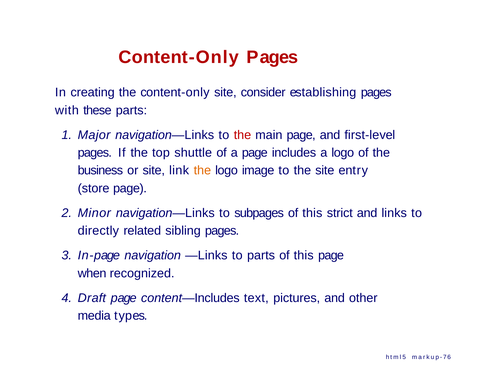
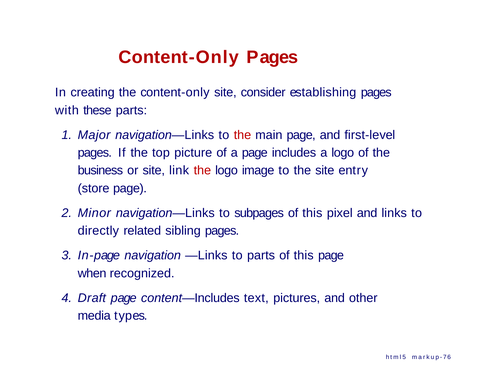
shuttle: shuttle -> picture
the at (202, 170) colour: orange -> red
strict: strict -> pixel
